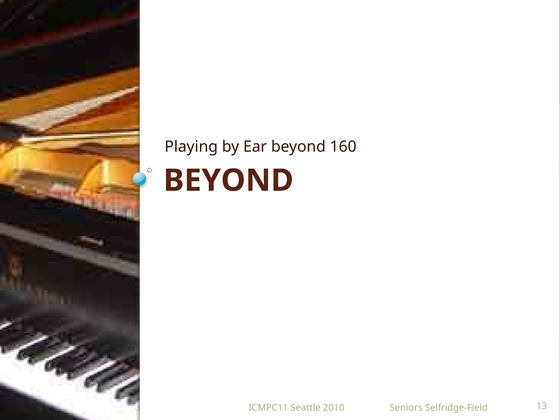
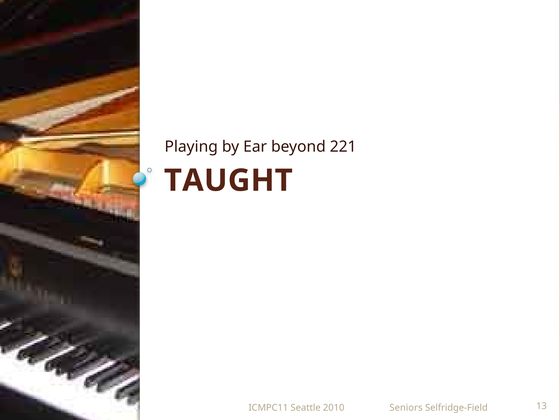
160: 160 -> 221
BEYOND at (228, 181): BEYOND -> TAUGHT
